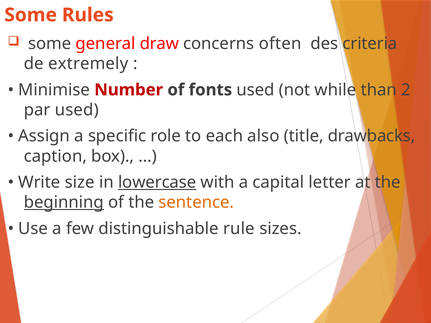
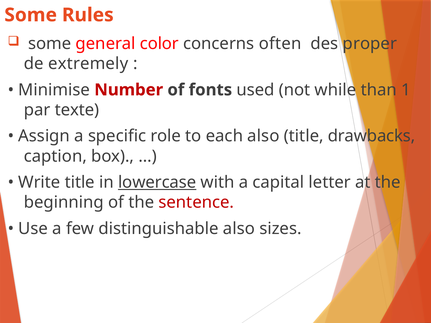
draw: draw -> color
criteria: criteria -> proper
2: 2 -> 1
par used: used -> texte
Write size: size -> title
beginning underline: present -> none
sentence colour: orange -> red
distinguishable rule: rule -> also
